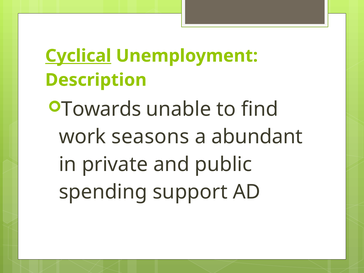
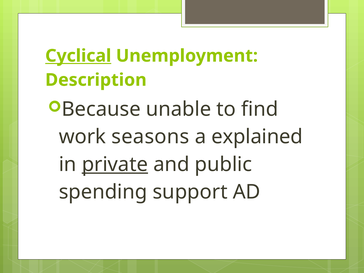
Towards: Towards -> Because
abundant: abundant -> explained
private underline: none -> present
